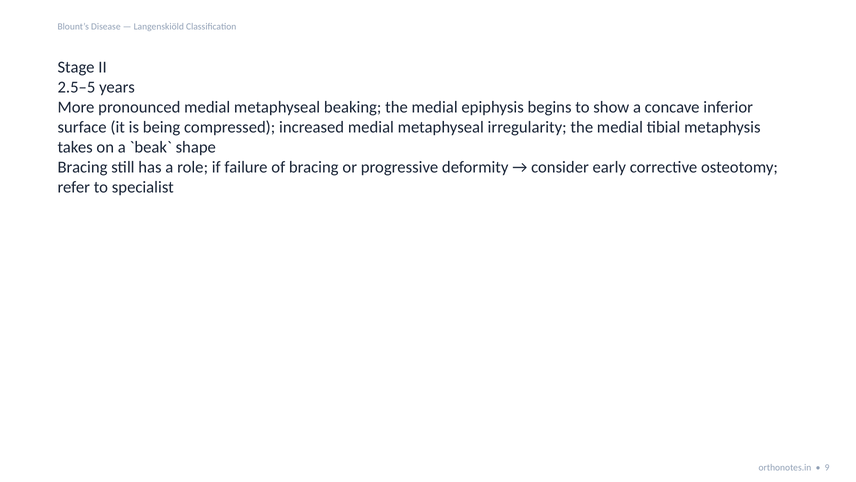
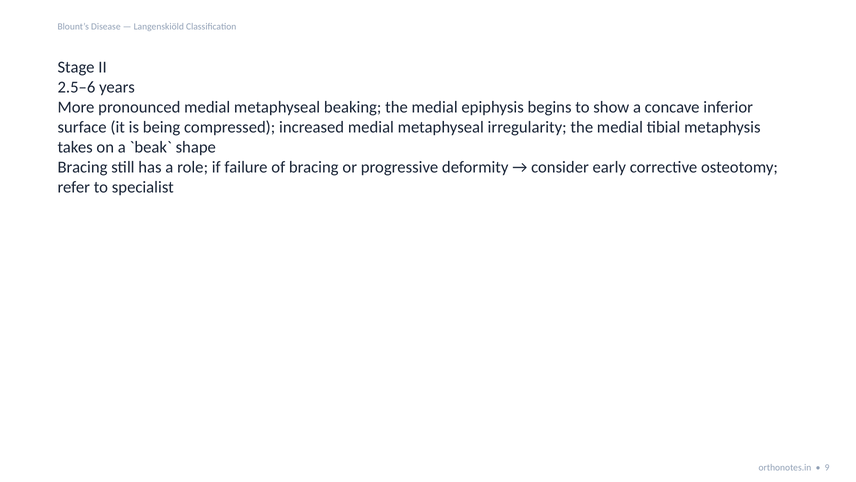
2.5–5: 2.5–5 -> 2.5–6
